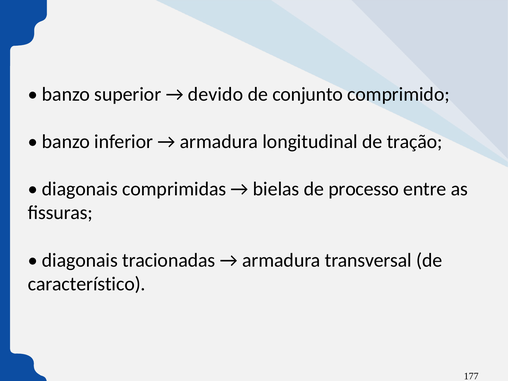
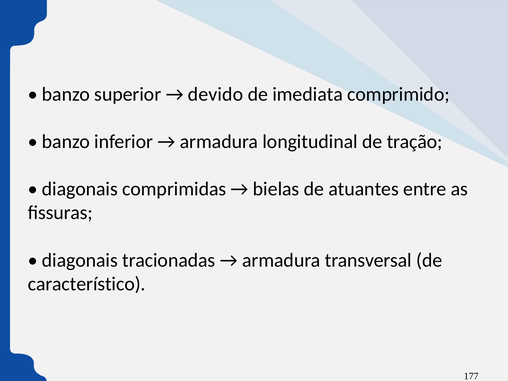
conjunto: conjunto -> imediata
processo: processo -> atuantes
